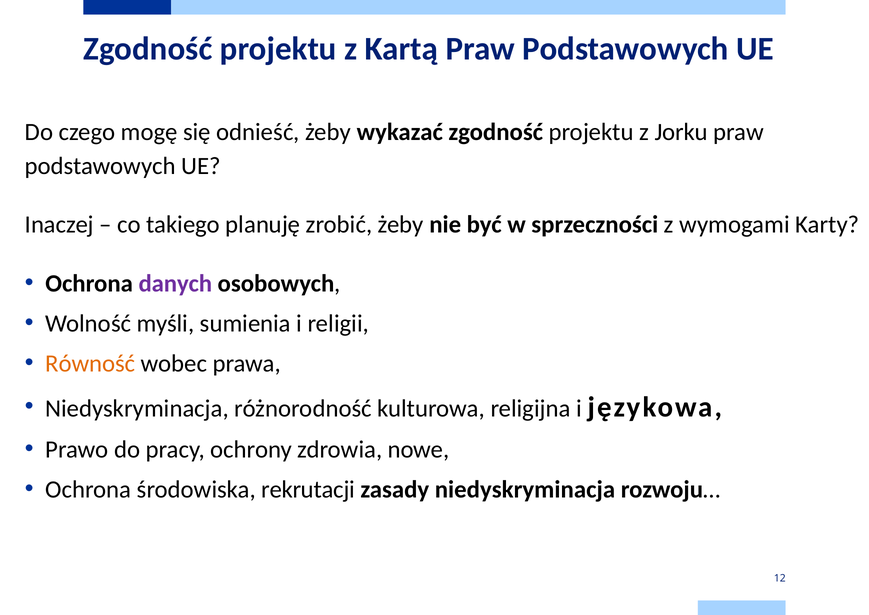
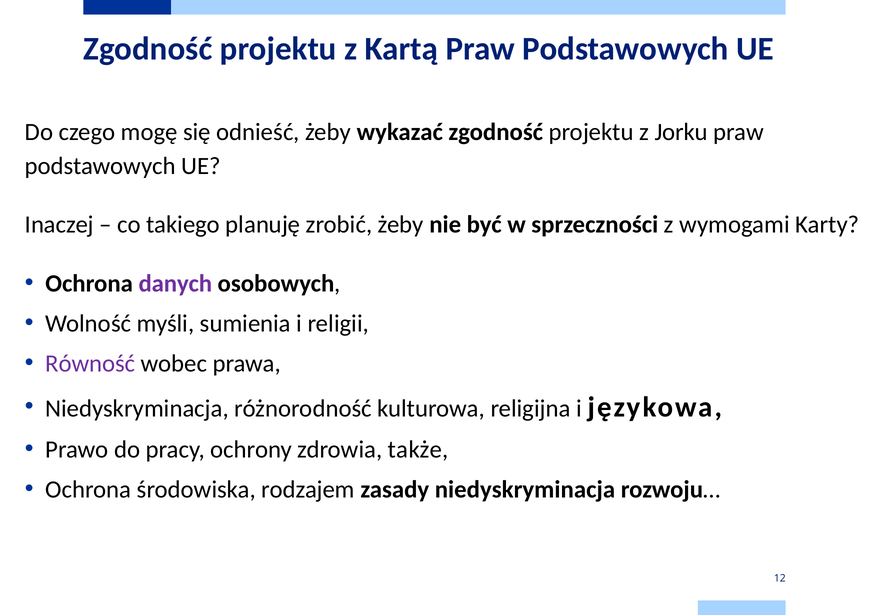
Równość colour: orange -> purple
nowe: nowe -> także
rekrutacji: rekrutacji -> rodzajem
